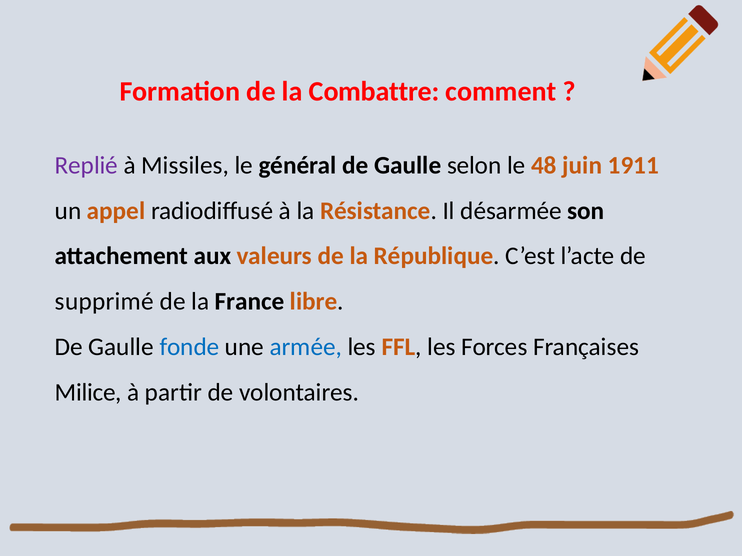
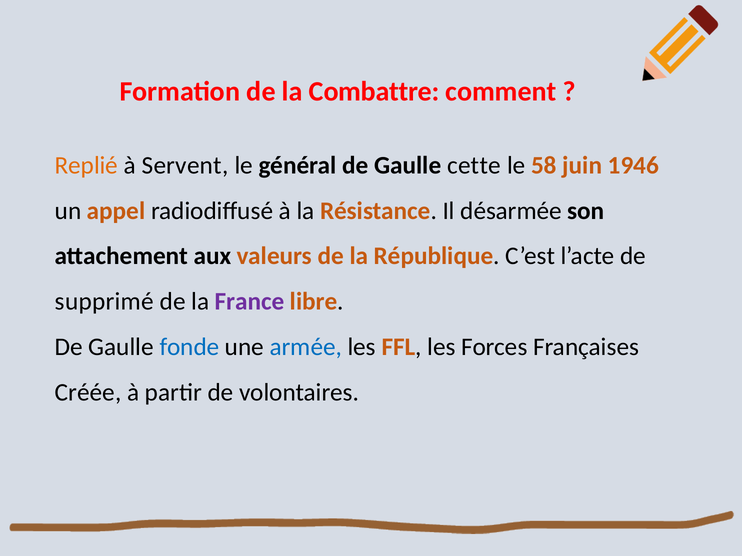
Replié colour: purple -> orange
Missiles: Missiles -> Servent
selon: selon -> cette
48: 48 -> 58
1911: 1911 -> 1946
France colour: black -> purple
Milice: Milice -> Créée
